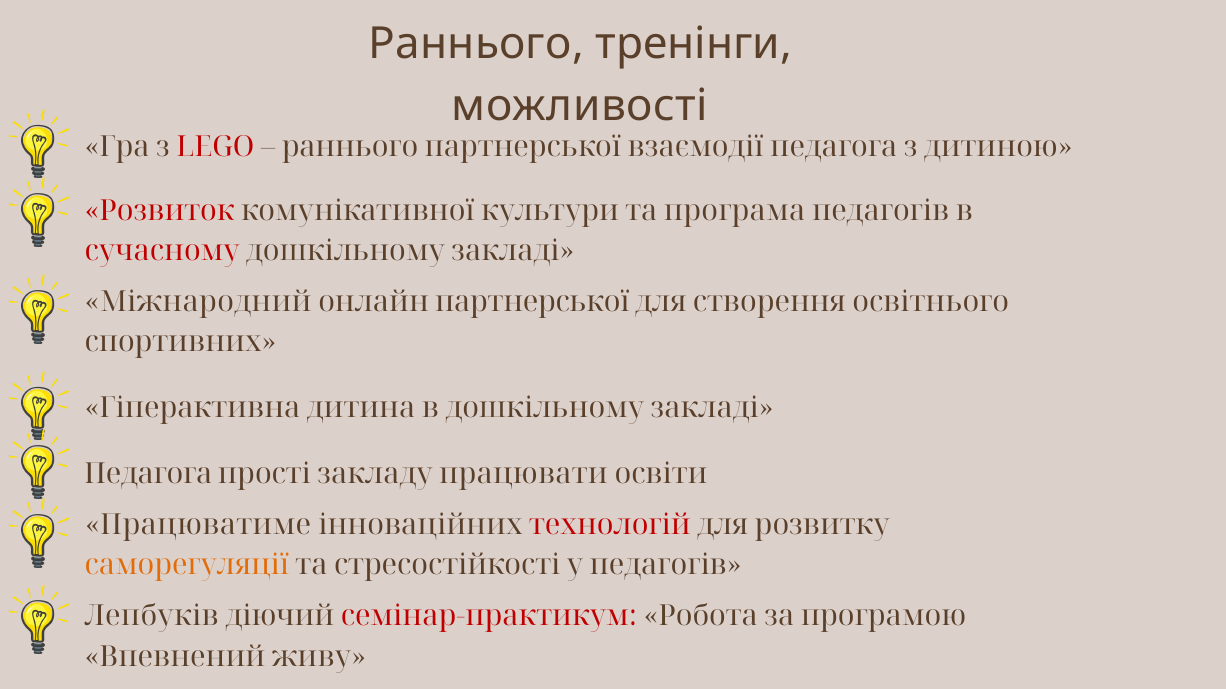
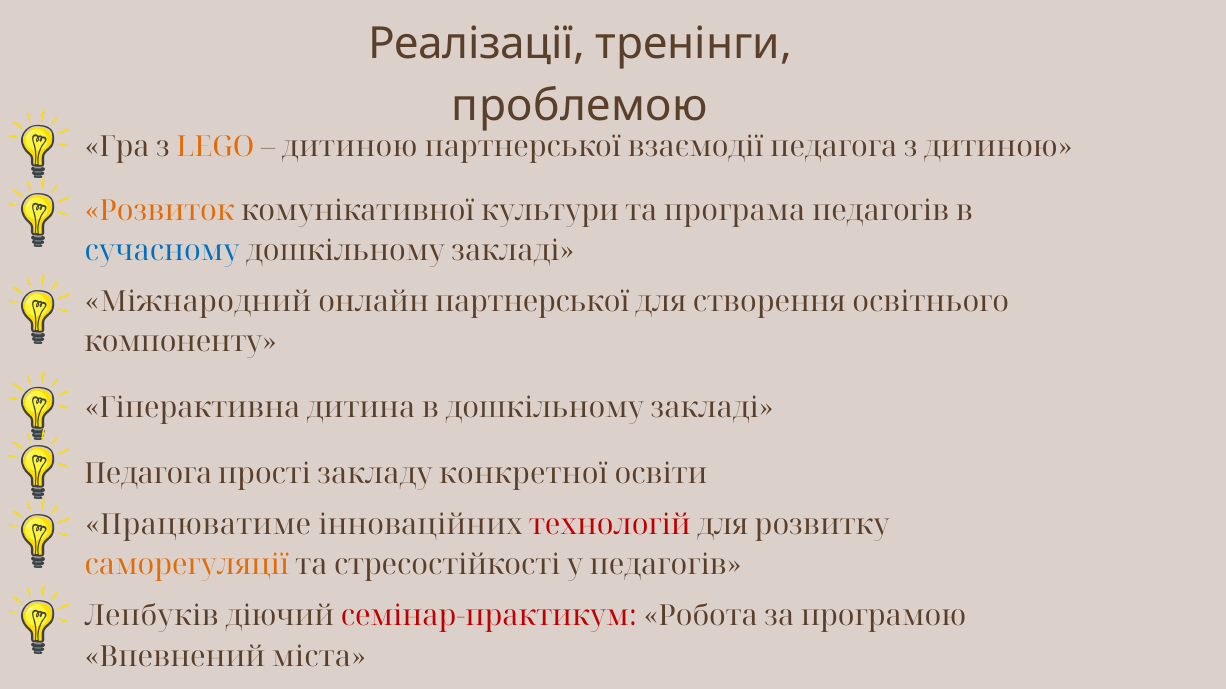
Раннього at (476, 44): Раннього -> Реалізації
можливості: можливості -> проблемою
LEGO colour: red -> orange
раннього at (350, 147): раннього -> дитиною
Розвиток colour: red -> orange
сучасному colour: red -> blue
спортивних: спортивних -> компоненту
працювати: працювати -> конкретної
живу: живу -> міста
